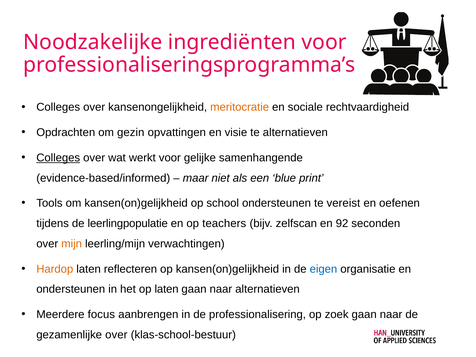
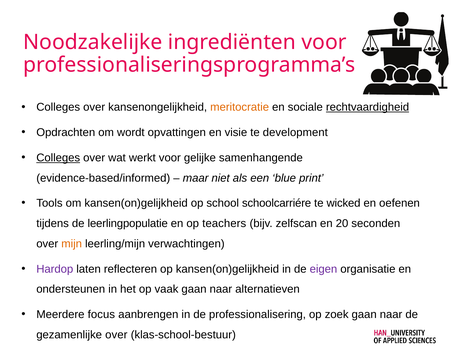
rechtvaardigheid underline: none -> present
gezin: gezin -> wordt
te alternatieven: alternatieven -> development
school ondersteunen: ondersteunen -> schoolcarriére
vereist: vereist -> wicked
92: 92 -> 20
Hardop colour: orange -> purple
eigen colour: blue -> purple
op laten: laten -> vaak
